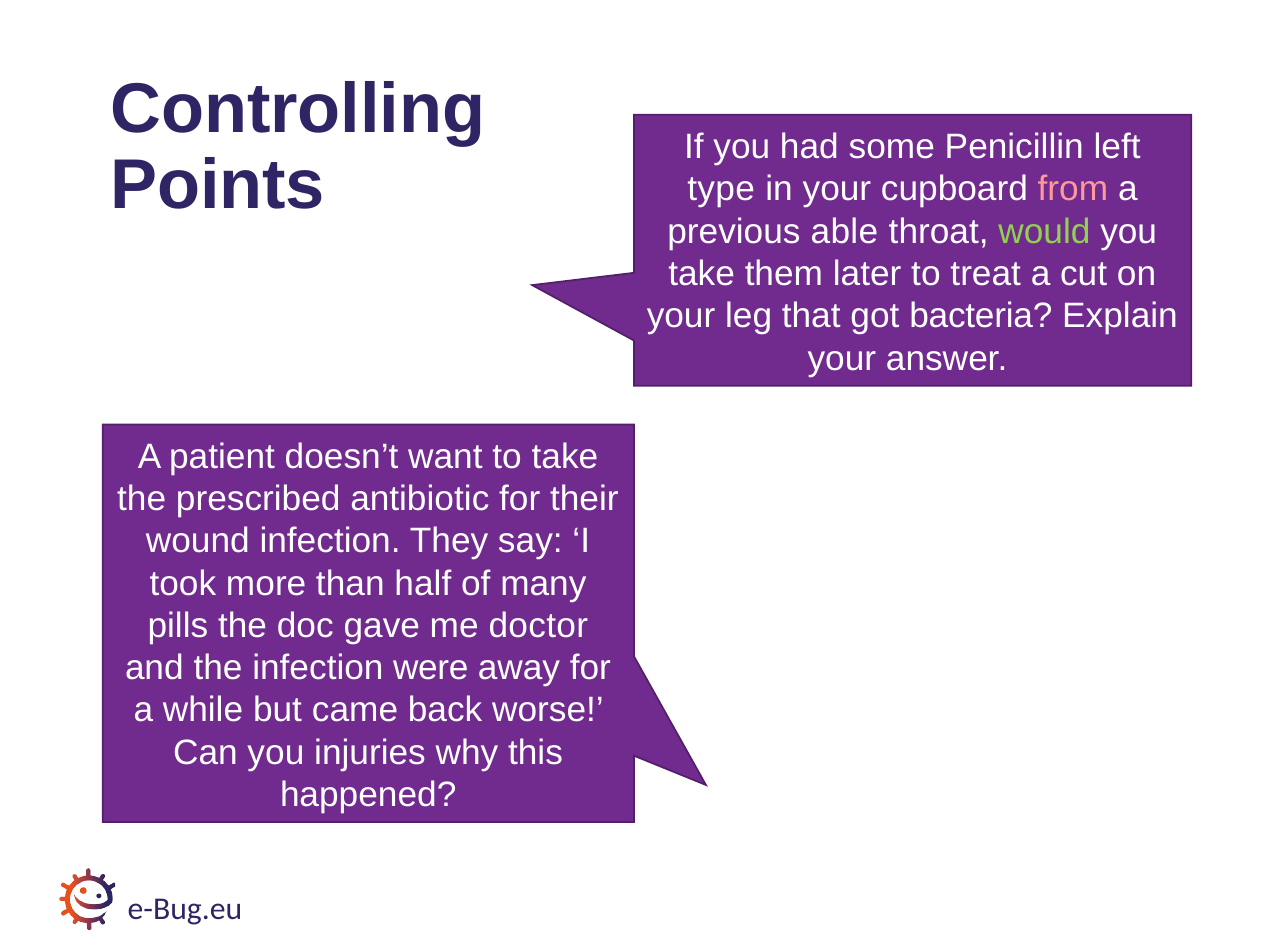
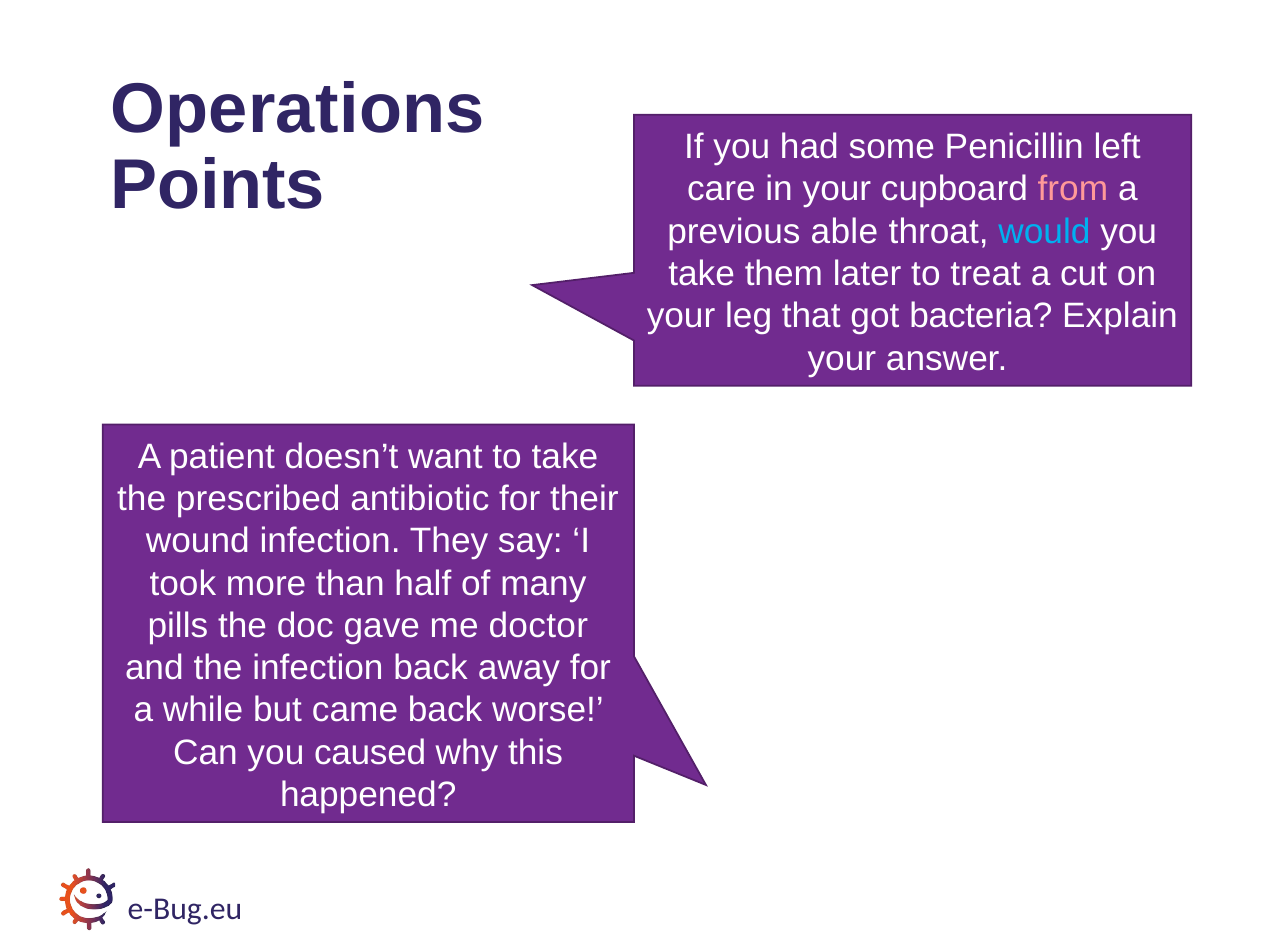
Controlling: Controlling -> Operations
type: type -> care
would colour: light green -> light blue
infection were: were -> back
injuries: injuries -> caused
